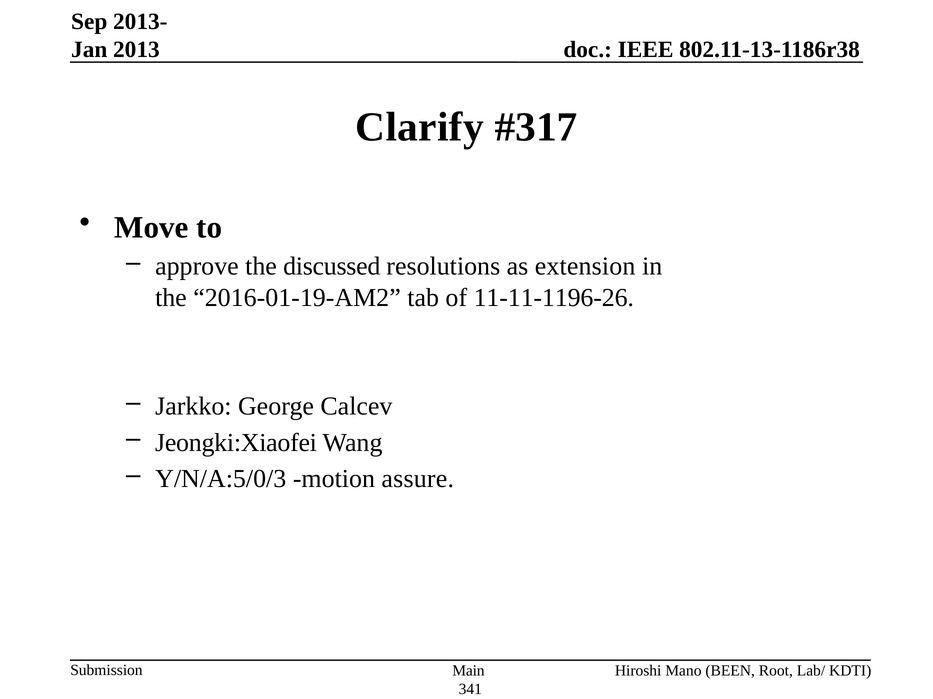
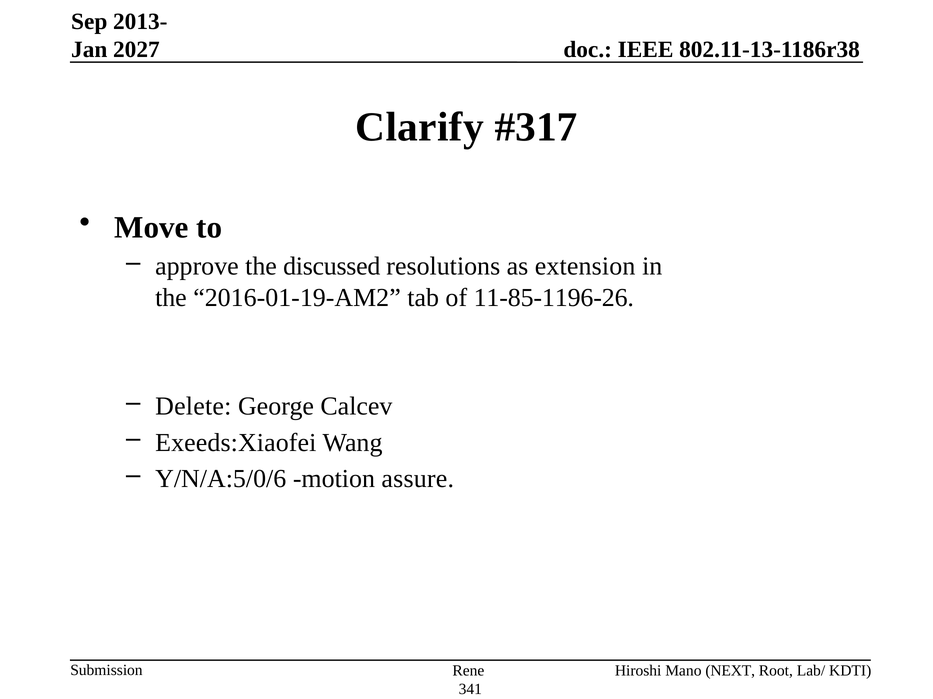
2013: 2013 -> 2027
11-11-1196-26: 11-11-1196-26 -> 11-85-1196-26
Jarkko: Jarkko -> Delete
Jeongki:Xiaofei: Jeongki:Xiaofei -> Exeeds:Xiaofei
Y/N/A:5/0/3: Y/N/A:5/0/3 -> Y/N/A:5/0/6
Main: Main -> Rene
BEEN: BEEN -> NEXT
